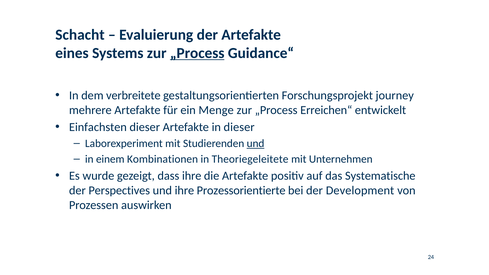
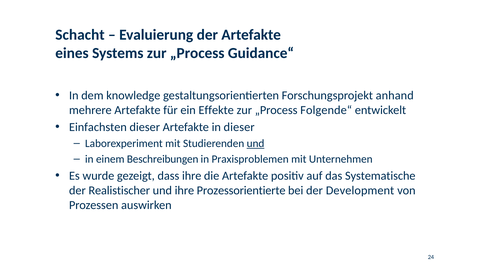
„Process at (197, 53) underline: present -> none
verbreitete: verbreitete -> knowledge
journey: journey -> anhand
Menge: Menge -> Effekte
Erreichen“: Erreichen“ -> Folgende“
Kombinationen: Kombinationen -> Beschreibungen
Theoriegeleitete: Theoriegeleitete -> Praxisproblemen
Perspectives: Perspectives -> Realistischer
